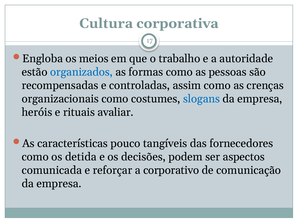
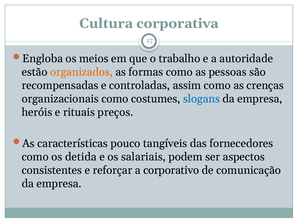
organizados colour: blue -> orange
avaliar: avaliar -> preços
decisões: decisões -> salariais
comunicada: comunicada -> consistentes
